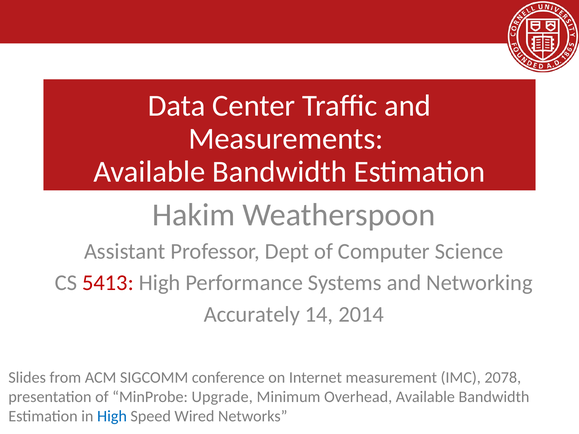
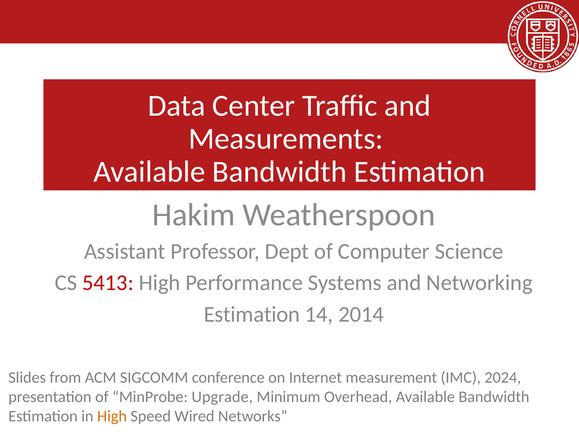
Accurately at (252, 314): Accurately -> Estimation
2078: 2078 -> 2024
High at (112, 416) colour: blue -> orange
